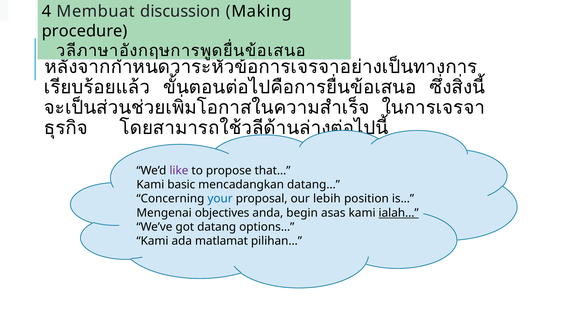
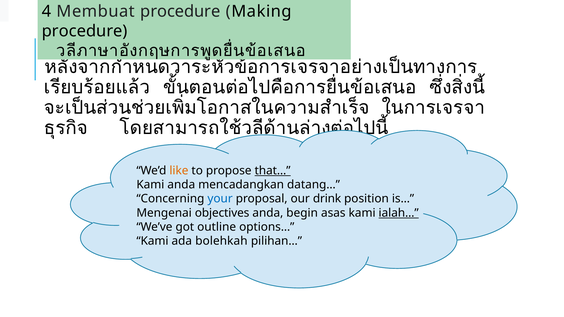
Membuat discussion: discussion -> procedure
like colour: purple -> orange
that… underline: none -> present
Kami basic: basic -> anda
lebih: lebih -> drink
datang: datang -> outline
matlamat: matlamat -> bolehkah
